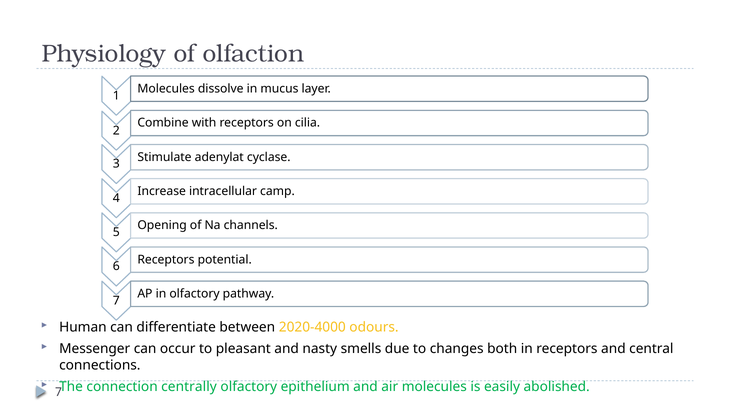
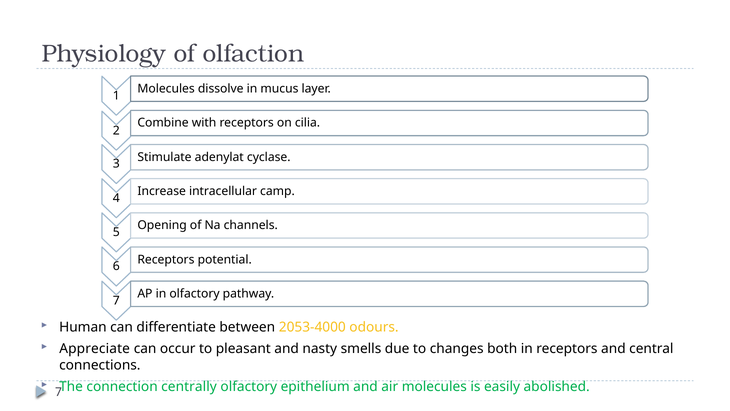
2020-4000: 2020-4000 -> 2053-4000
Messenger: Messenger -> Appreciate
